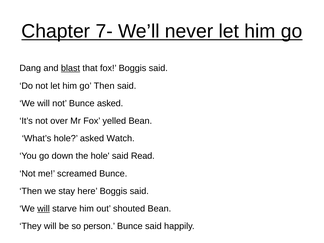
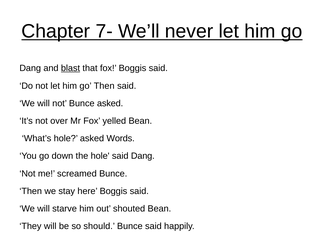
Watch: Watch -> Words
said Read: Read -> Dang
will at (44, 209) underline: present -> none
person: person -> should
